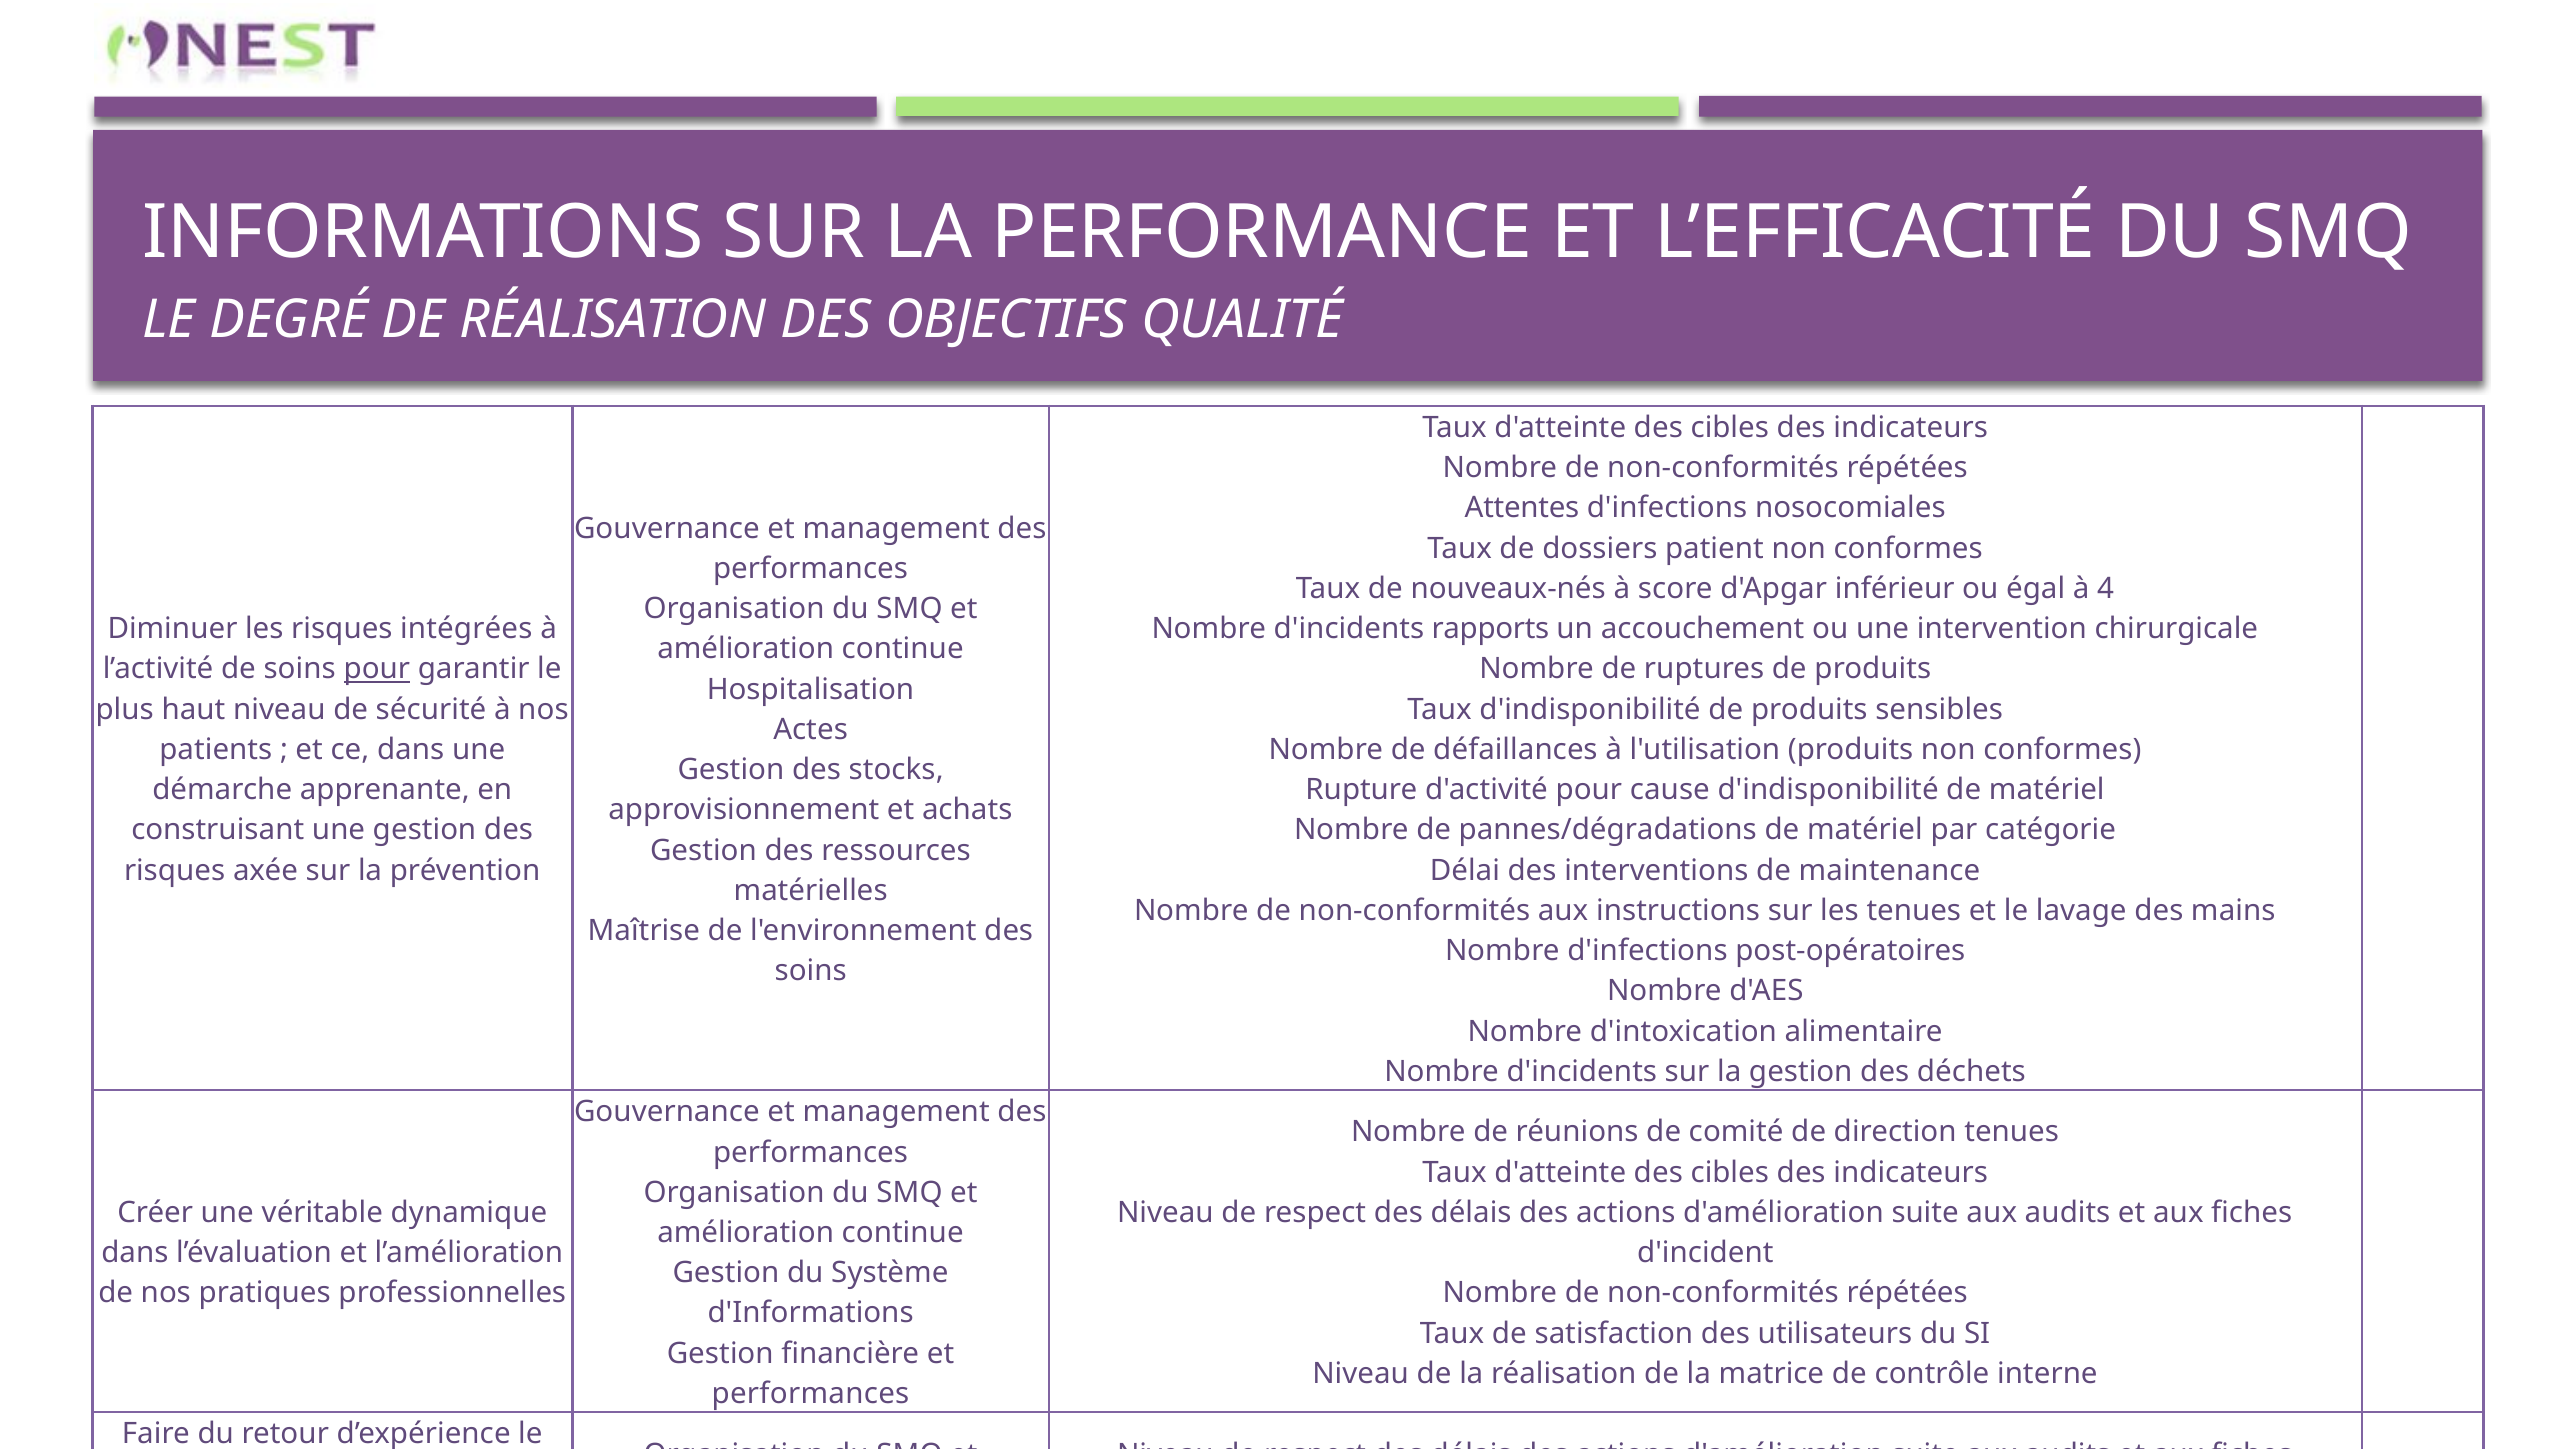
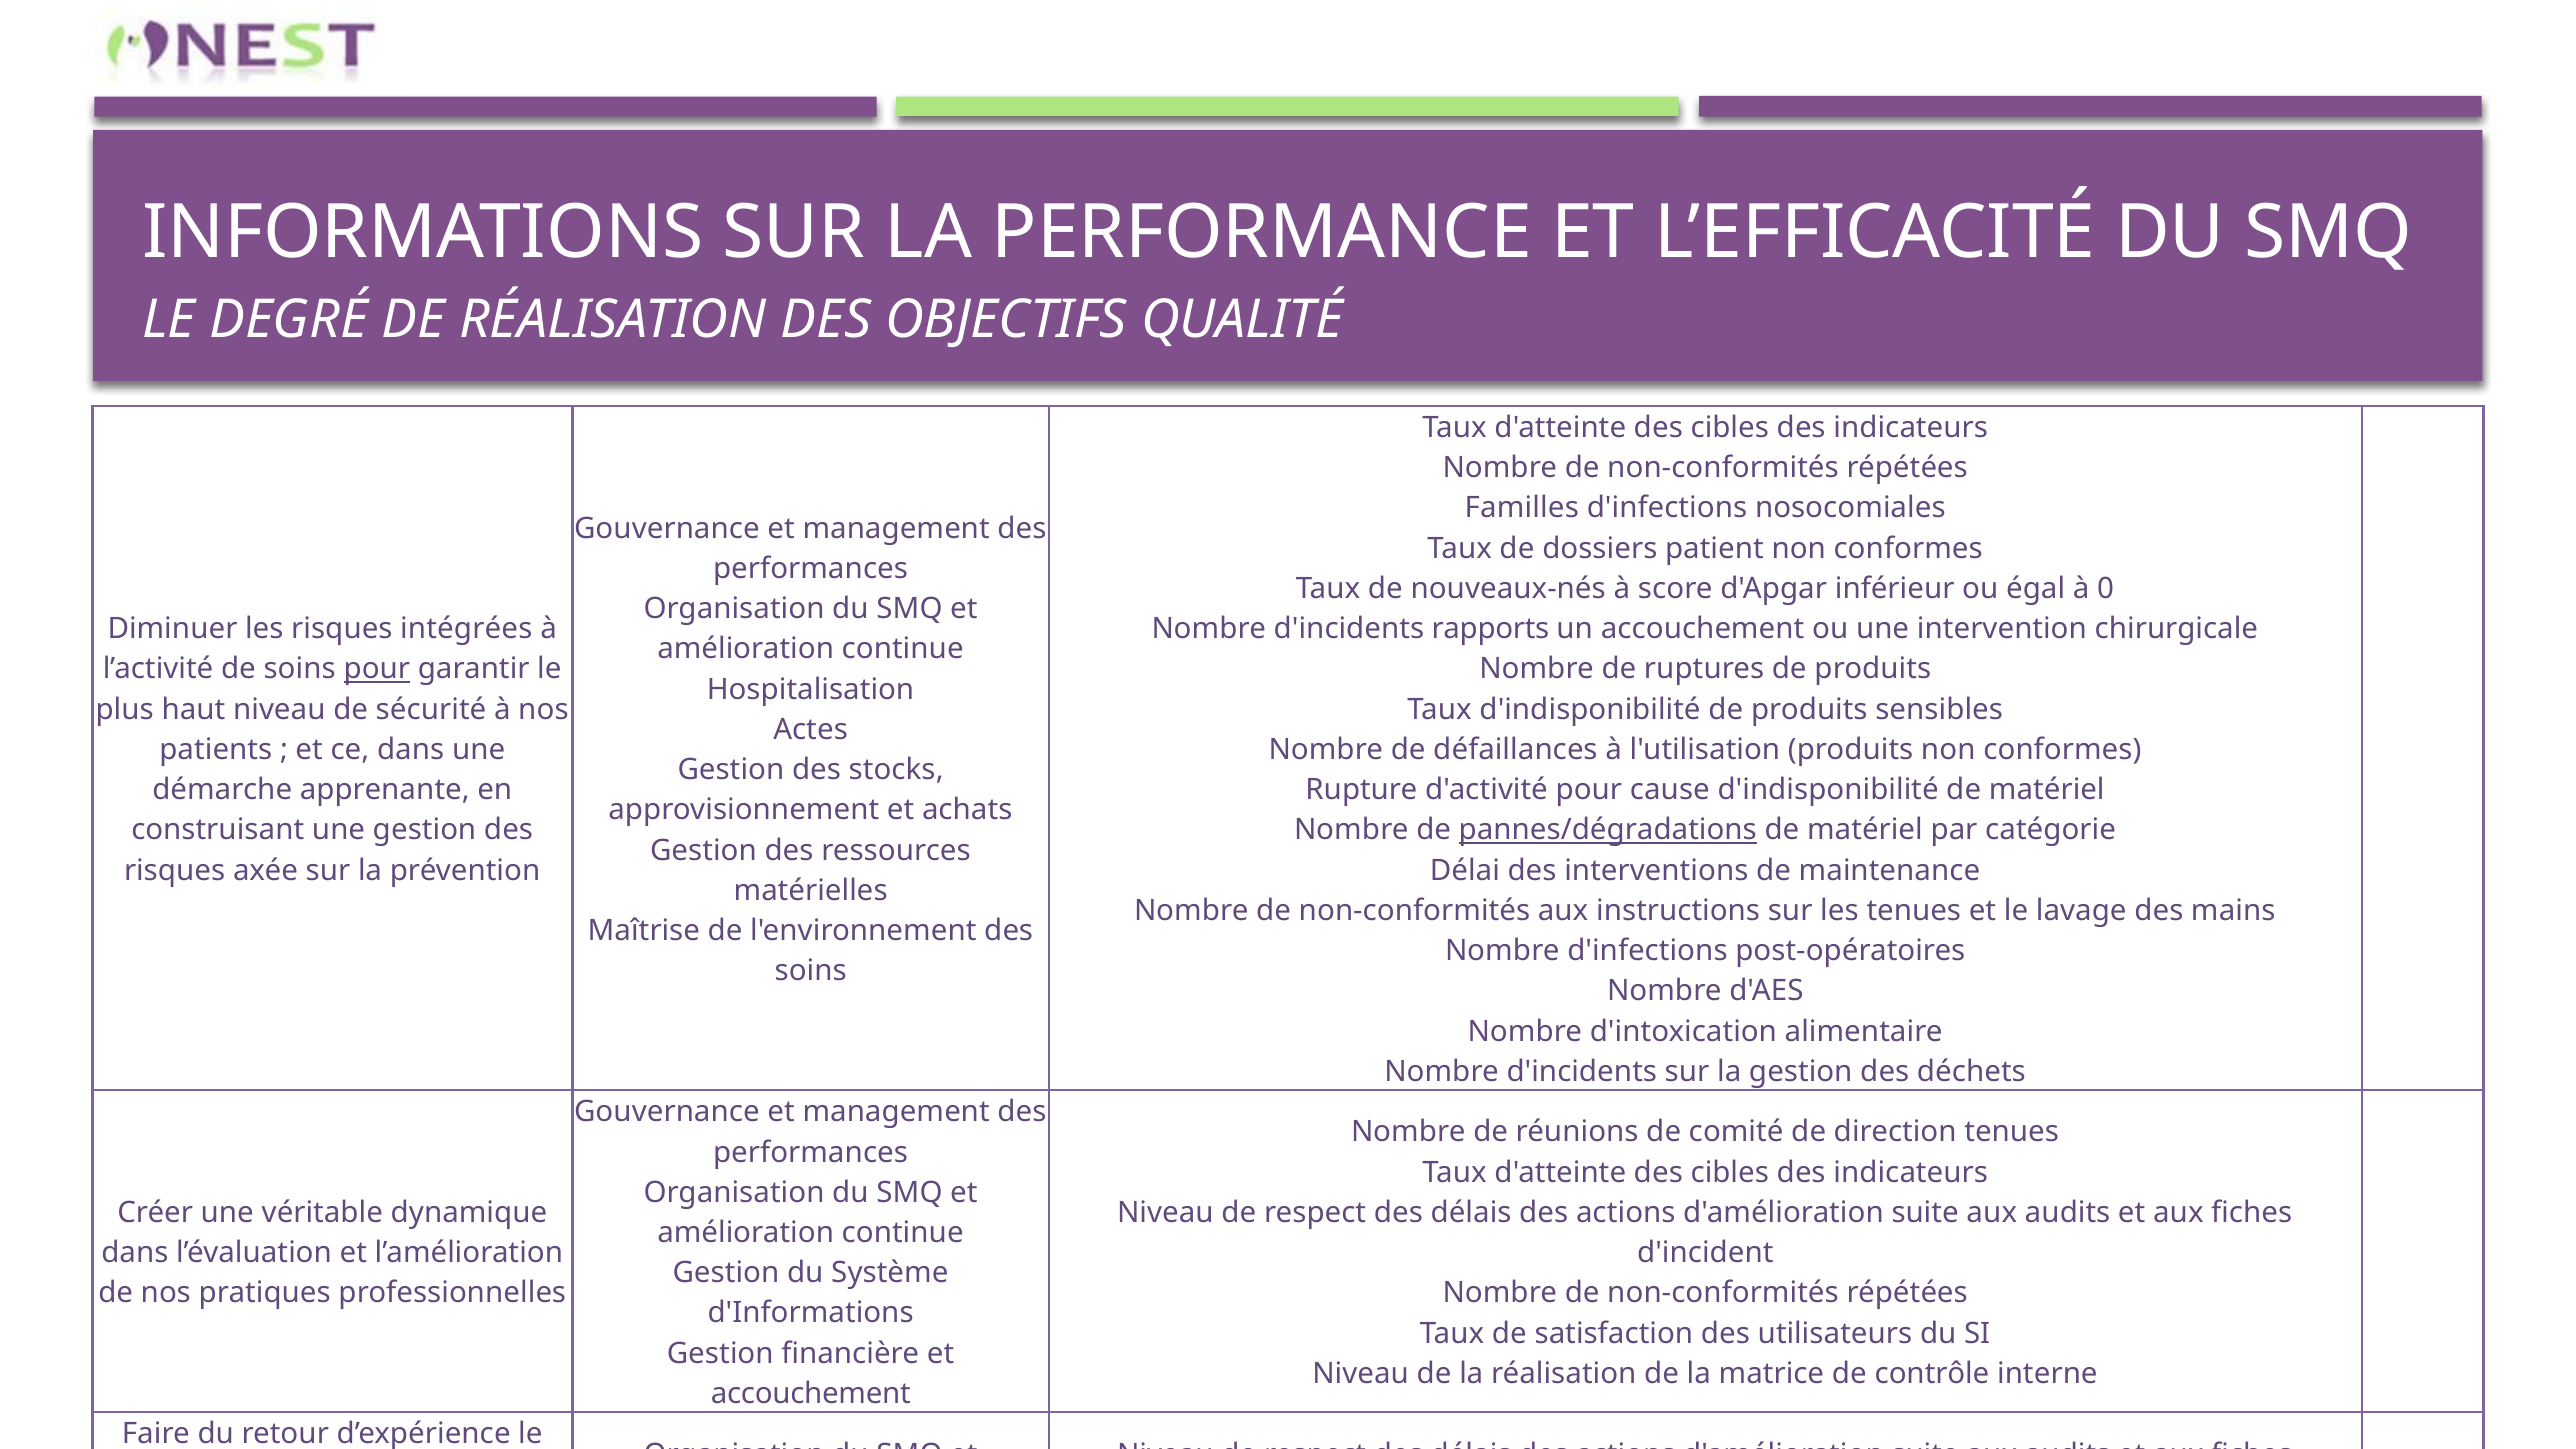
Attentes: Attentes -> Familles
4: 4 -> 0
pannes/dégradations underline: none -> present
performances at (810, 1394): performances -> accouchement
